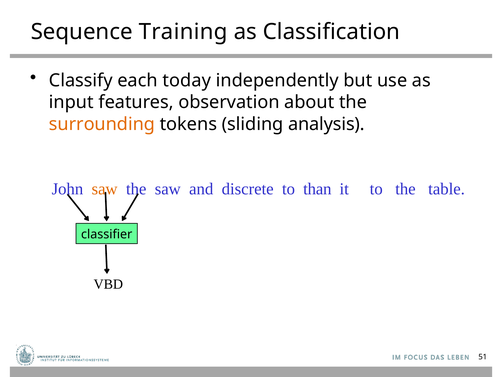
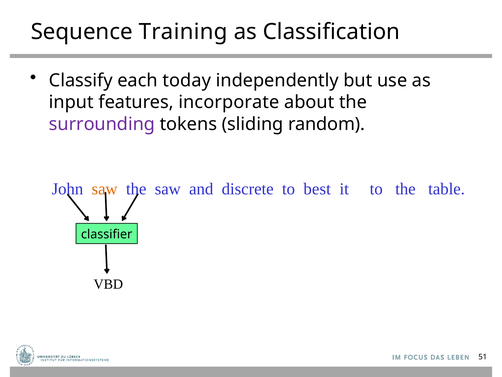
observation: observation -> incorporate
surrounding colour: orange -> purple
analysis: analysis -> random
than: than -> best
